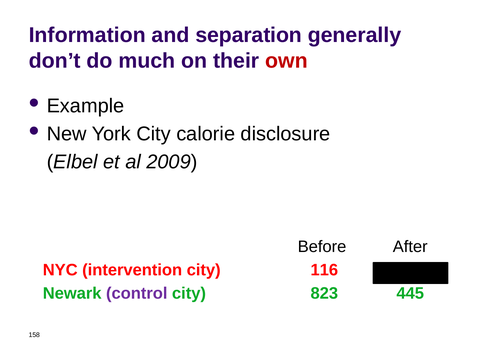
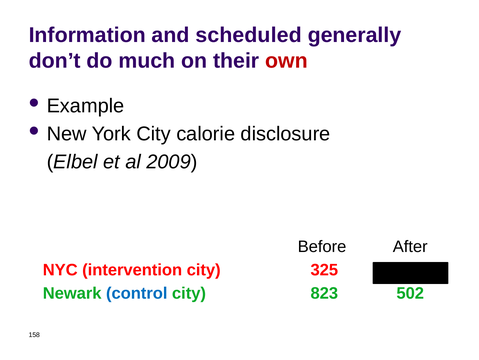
separation: separation -> scheduled
116: 116 -> 325
control colour: purple -> blue
445: 445 -> 502
